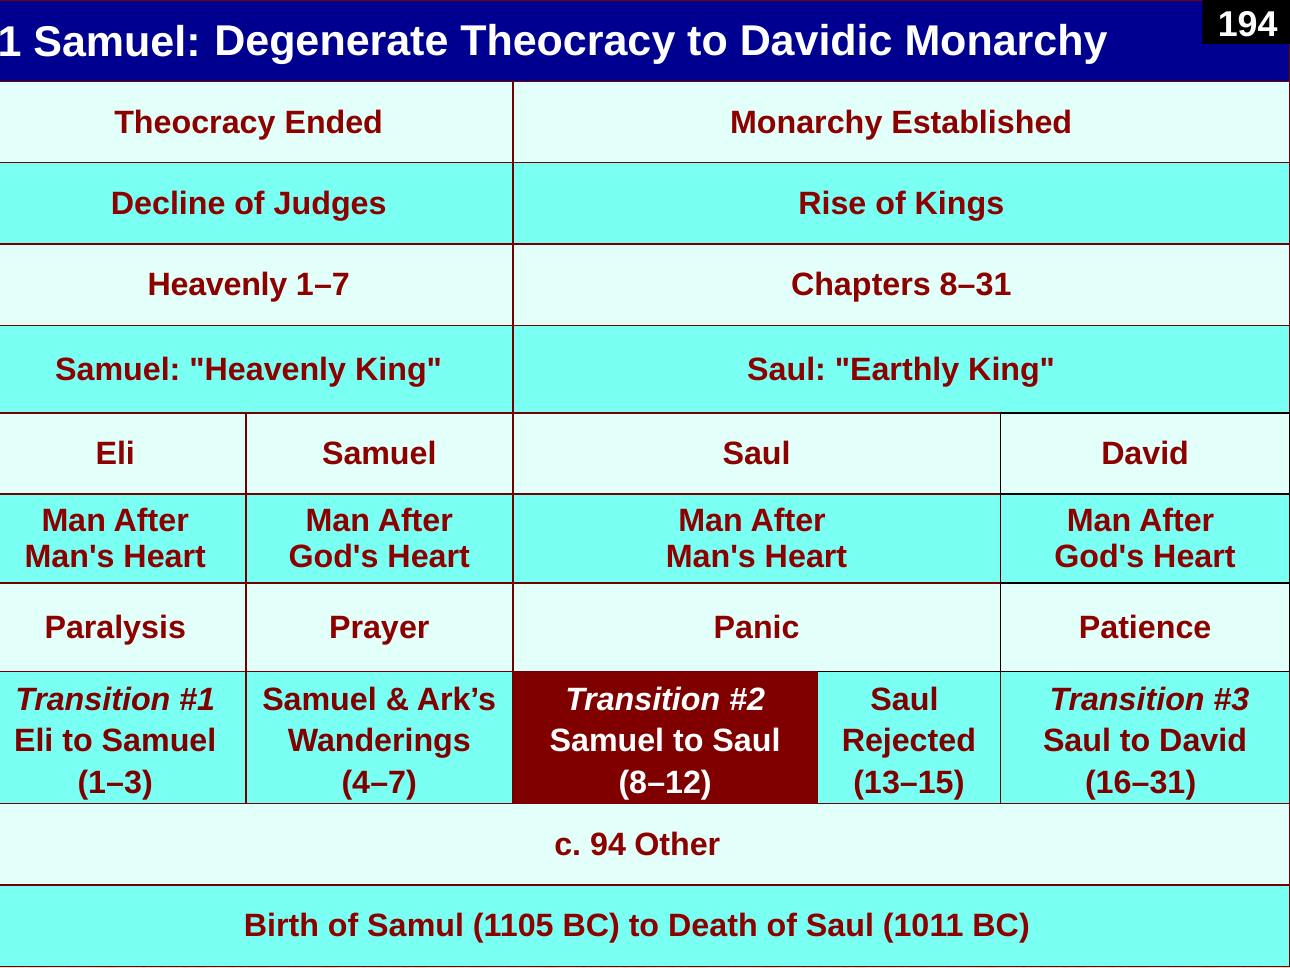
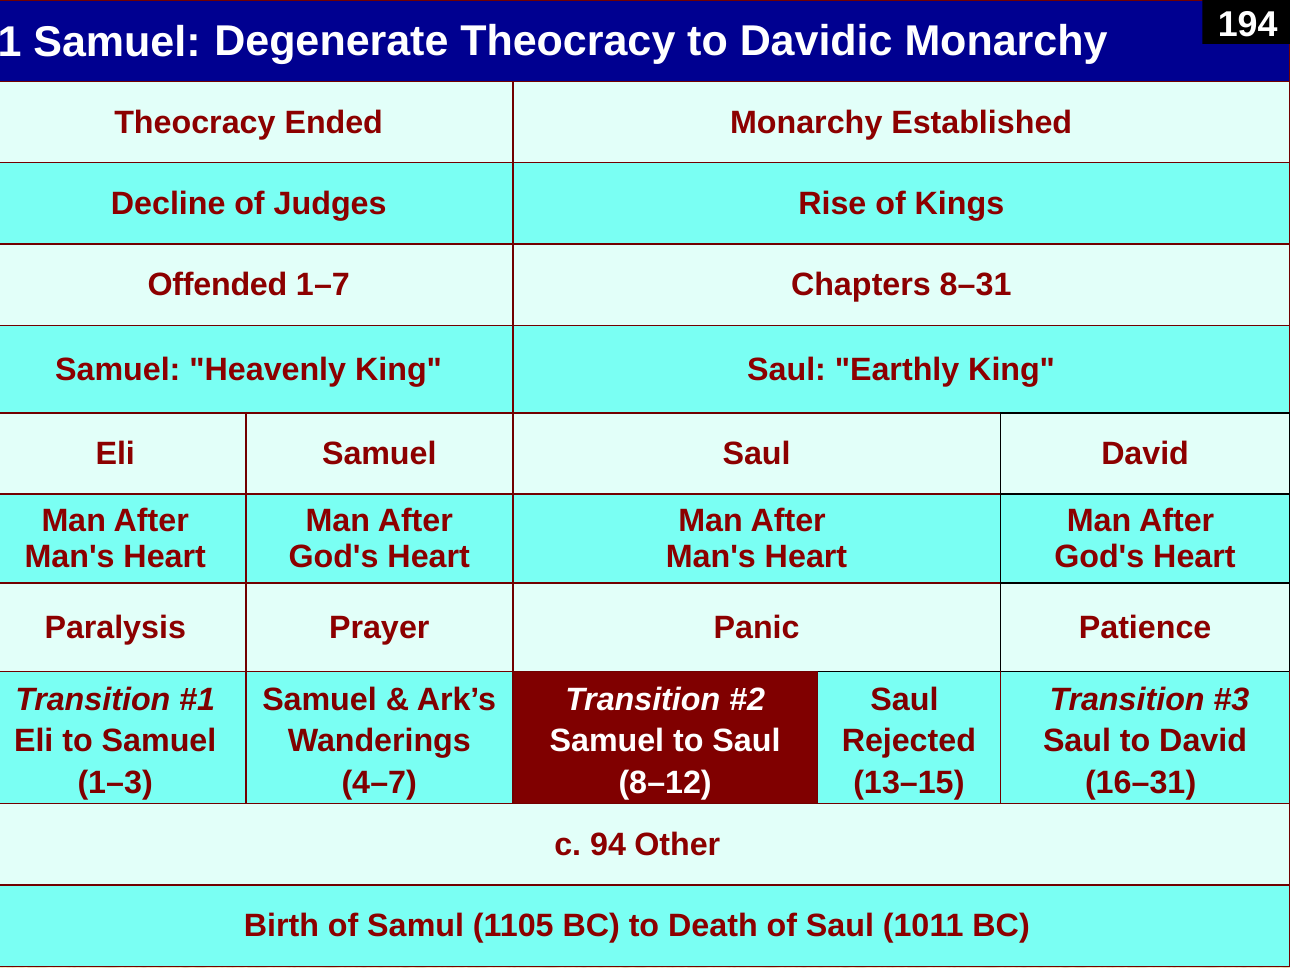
Heavenly at (217, 285): Heavenly -> Offended
